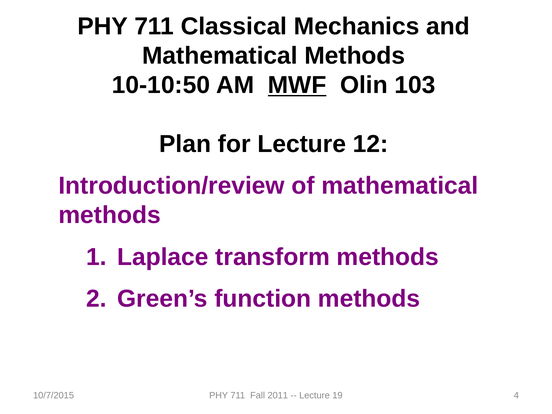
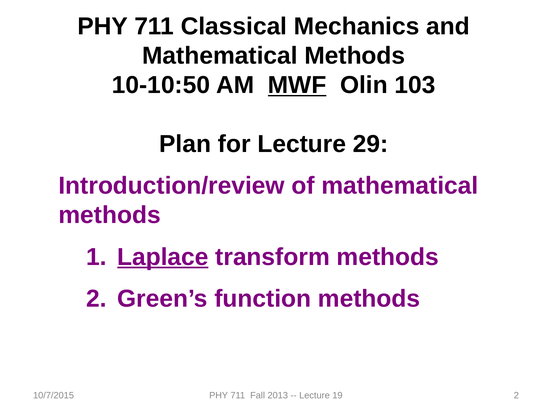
12: 12 -> 29
Laplace underline: none -> present
2011: 2011 -> 2013
19 4: 4 -> 2
